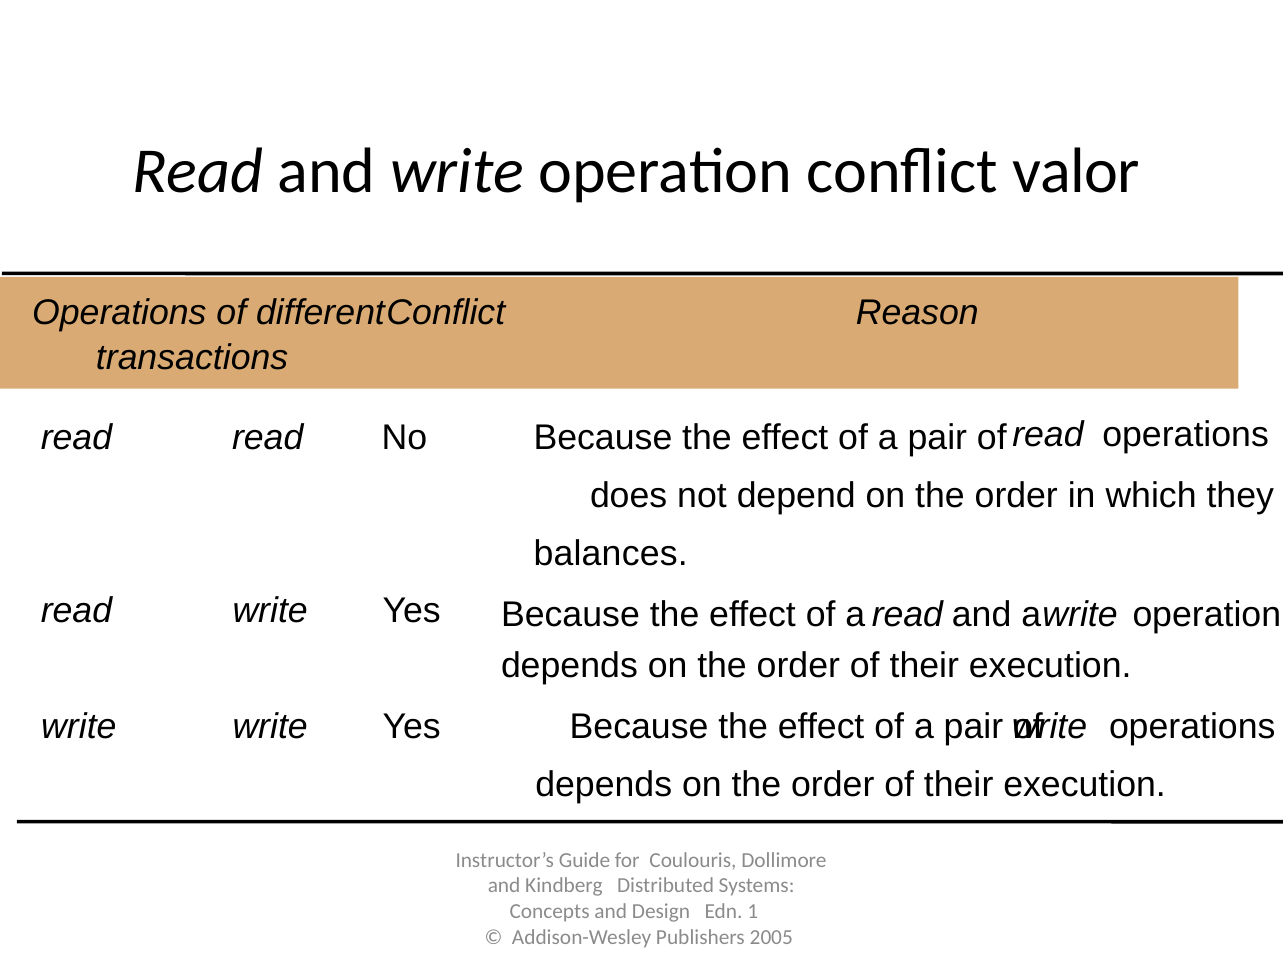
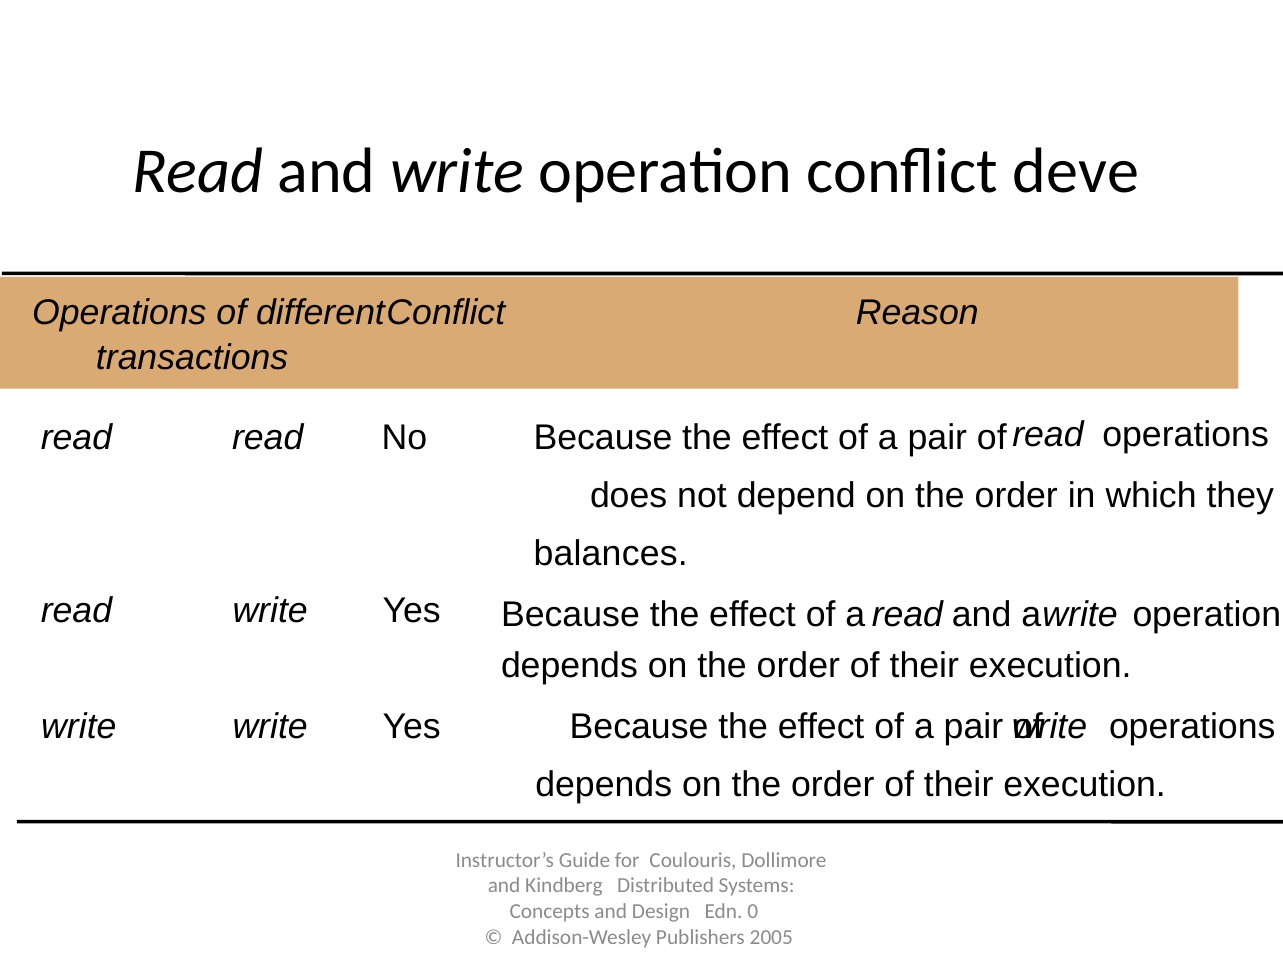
valor: valor -> deve
1: 1 -> 0
